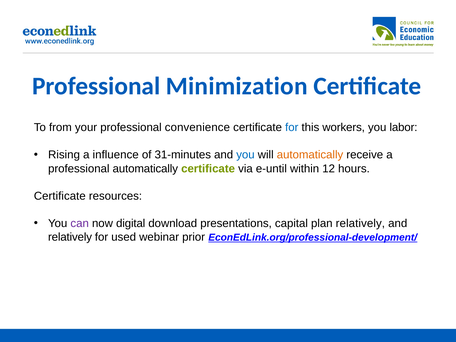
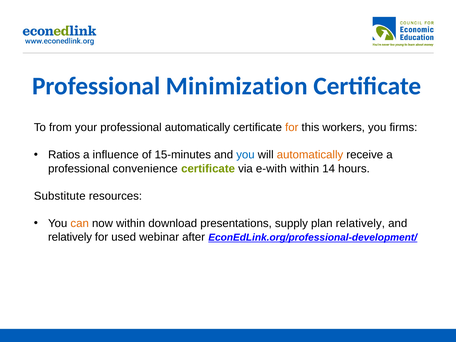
professional convenience: convenience -> automatically
for at (292, 128) colour: blue -> orange
labor: labor -> firms
Rising: Rising -> Ratios
31-minutes: 31-minutes -> 15-minutes
professional automatically: automatically -> convenience
e-until: e-until -> e-with
12: 12 -> 14
Certificate at (60, 196): Certificate -> Substitute
can colour: purple -> orange
now digital: digital -> within
capital: capital -> supply
prior: prior -> after
